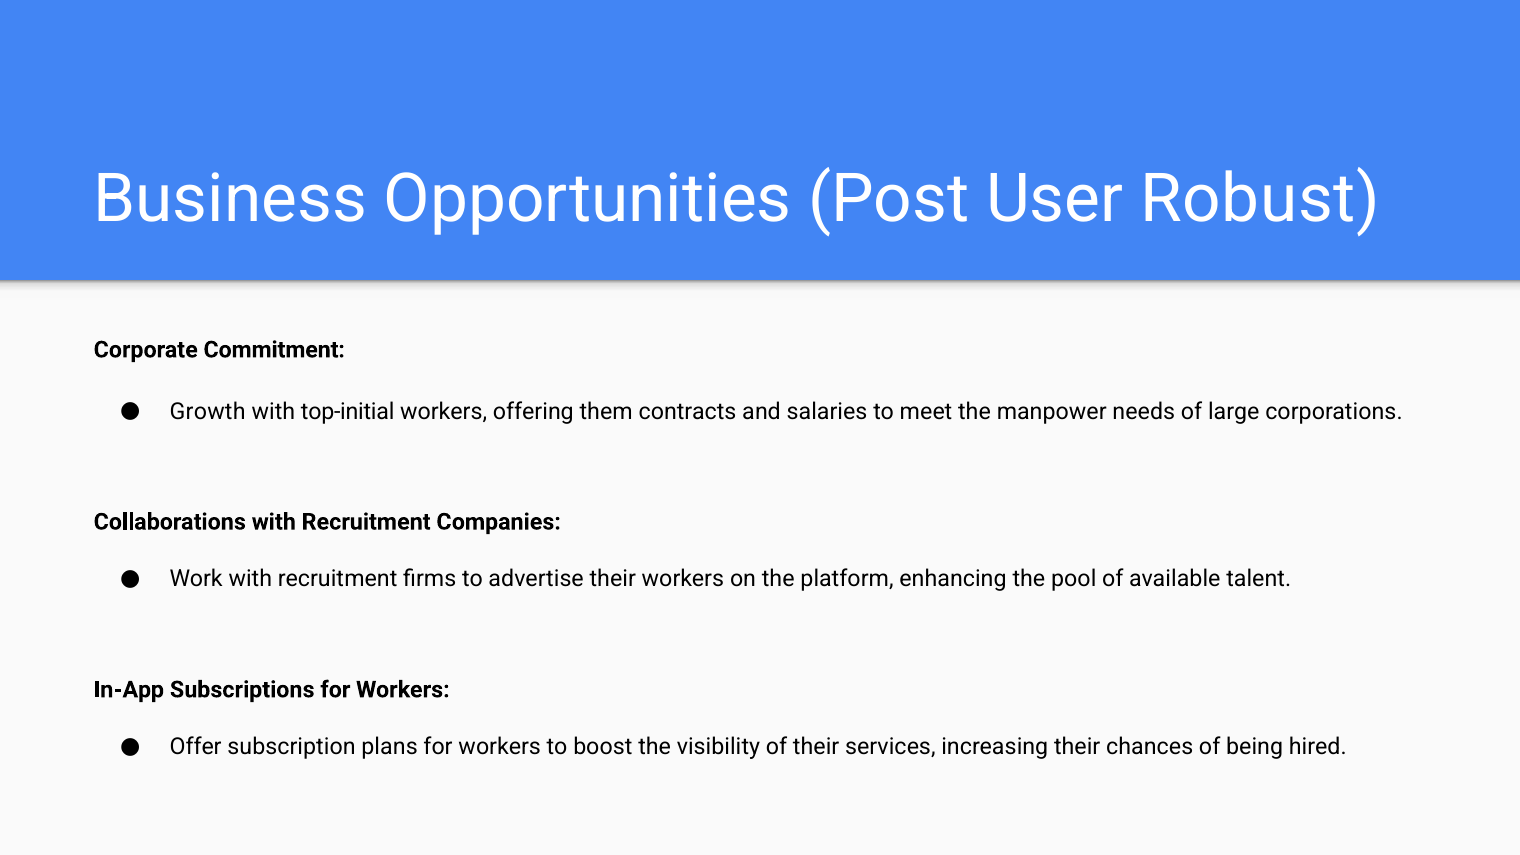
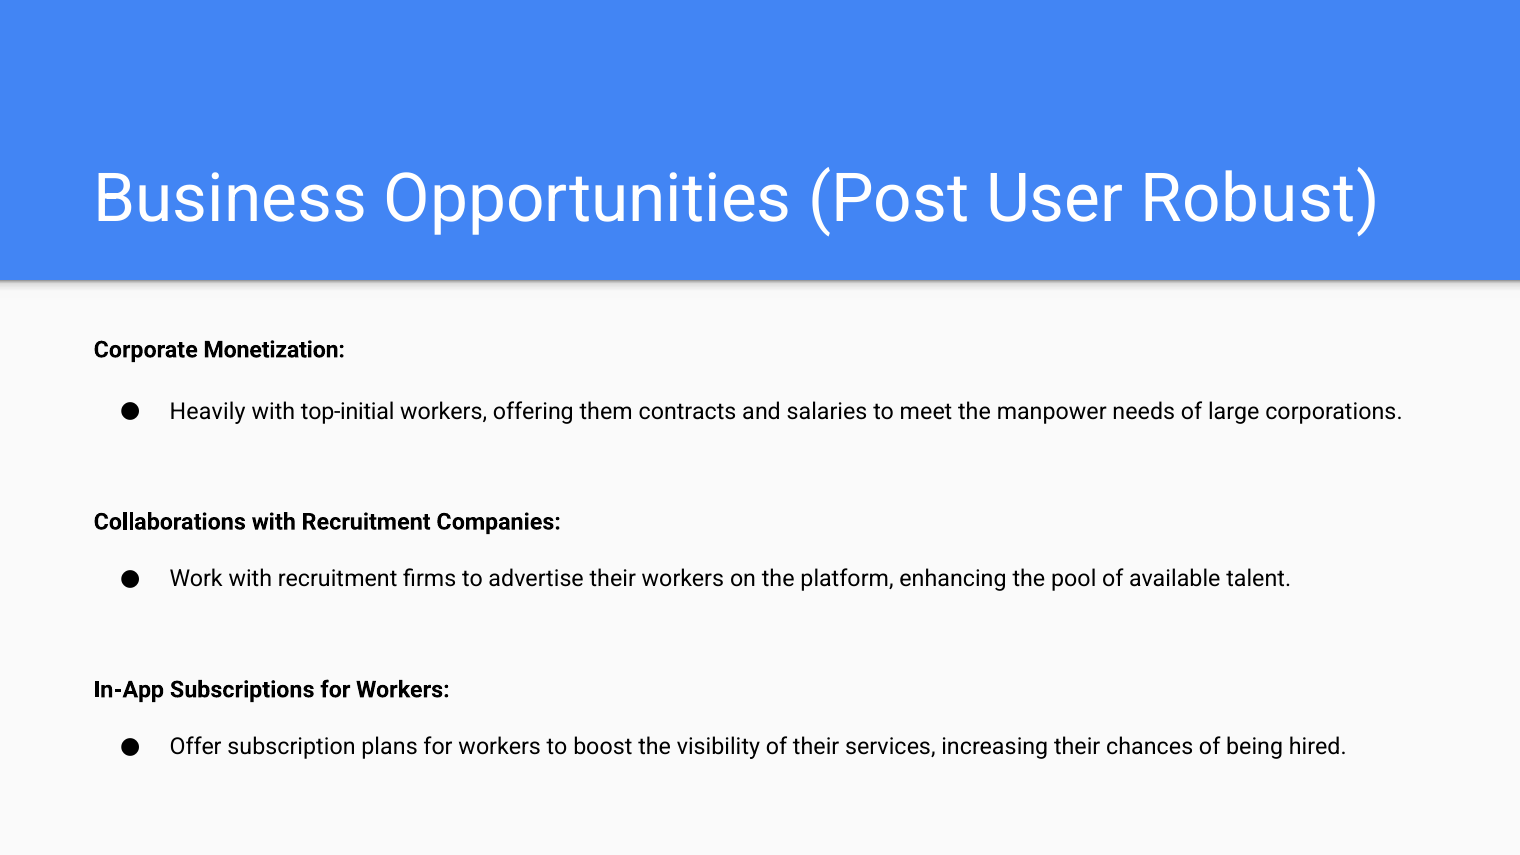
Commitment: Commitment -> Monetization
Growth: Growth -> Heavily
